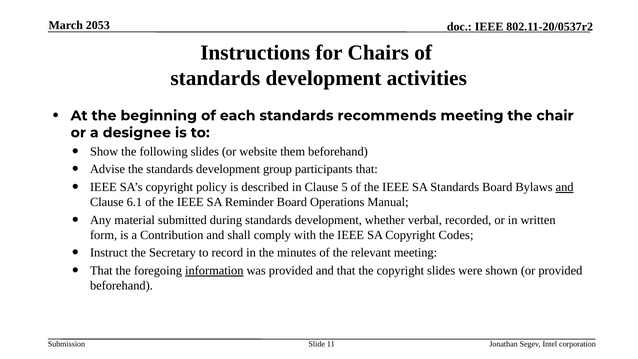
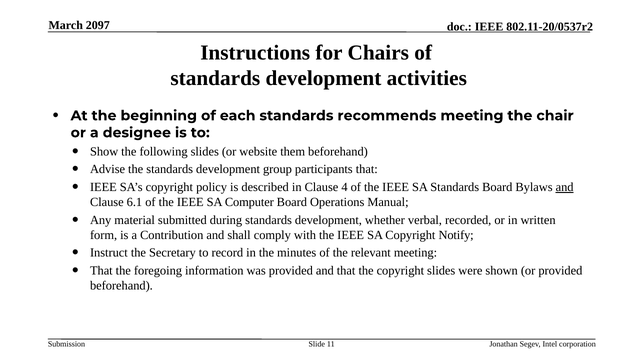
2053: 2053 -> 2097
5: 5 -> 4
Reminder: Reminder -> Computer
Codes: Codes -> Notify
information underline: present -> none
